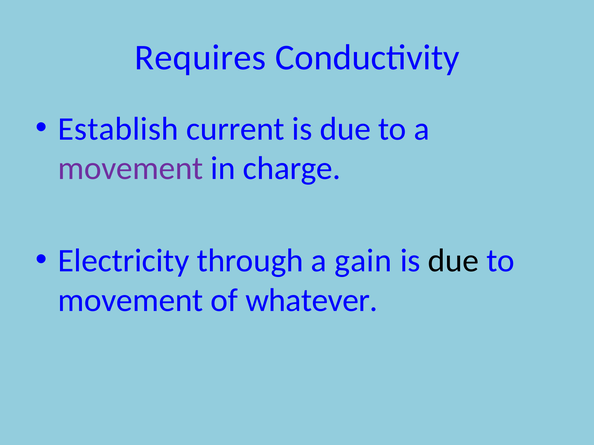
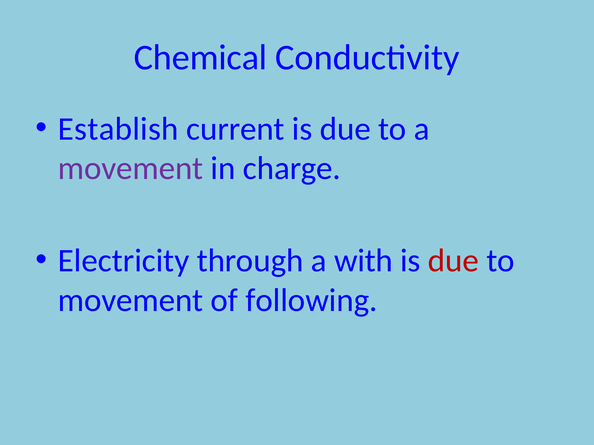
Requires: Requires -> Chemical
gain: gain -> with
due at (453, 261) colour: black -> red
whatever: whatever -> following
